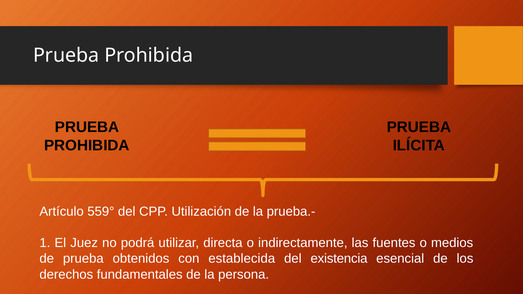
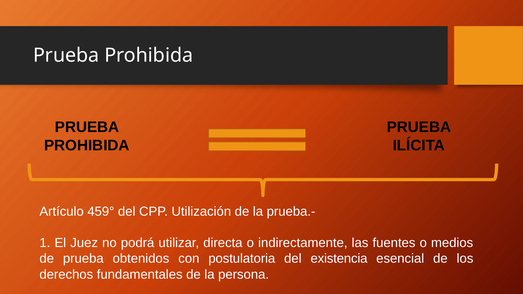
559°: 559° -> 459°
establecida: establecida -> postulatoria
